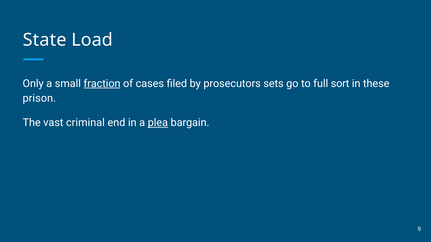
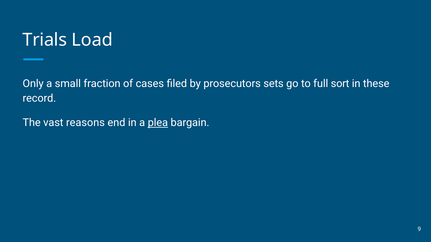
State: State -> Trials
fraction underline: present -> none
prison: prison -> record
criminal: criminal -> reasons
